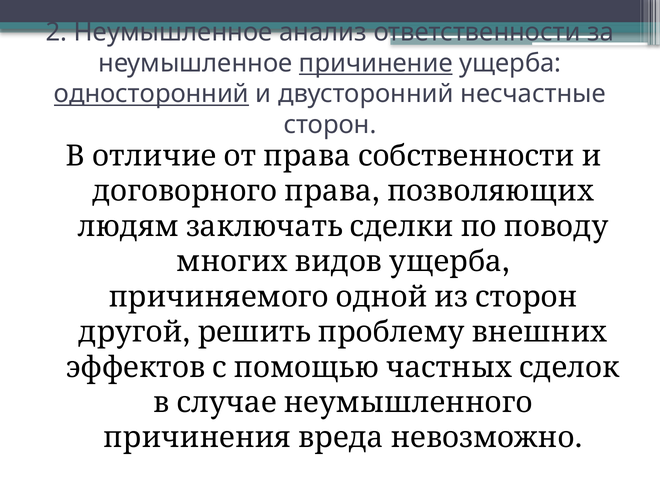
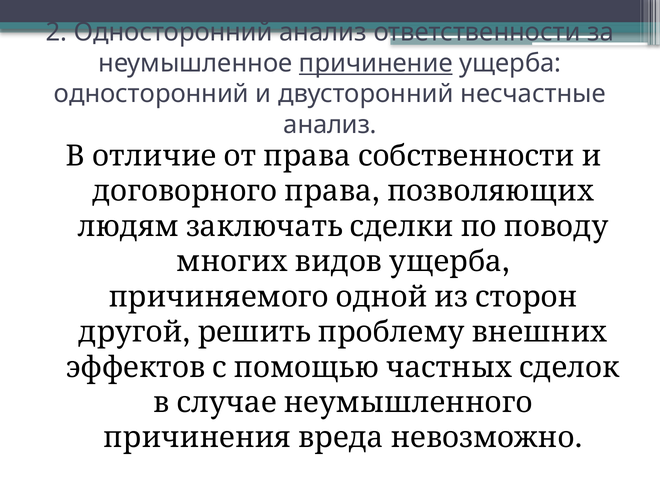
2 Неумышленное: Неумышленное -> Односторонний
односторонний at (151, 94) underline: present -> none
сторон at (330, 125): сторон -> анализ
